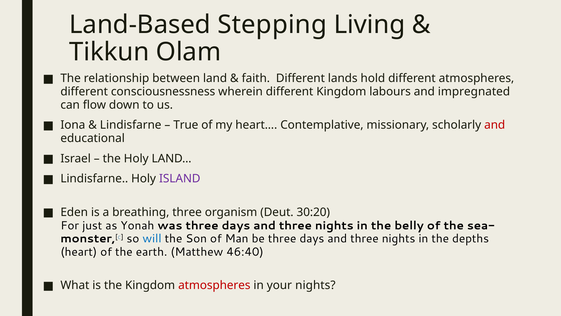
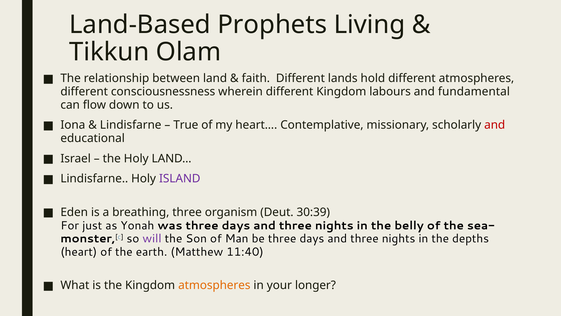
Stepping: Stepping -> Prophets
impregnated: impregnated -> fundamental
30:20: 30:20 -> 30:39
will colour: blue -> purple
46:40: 46:40 -> 11:40
atmospheres at (214, 285) colour: red -> orange
your nights: nights -> longer
